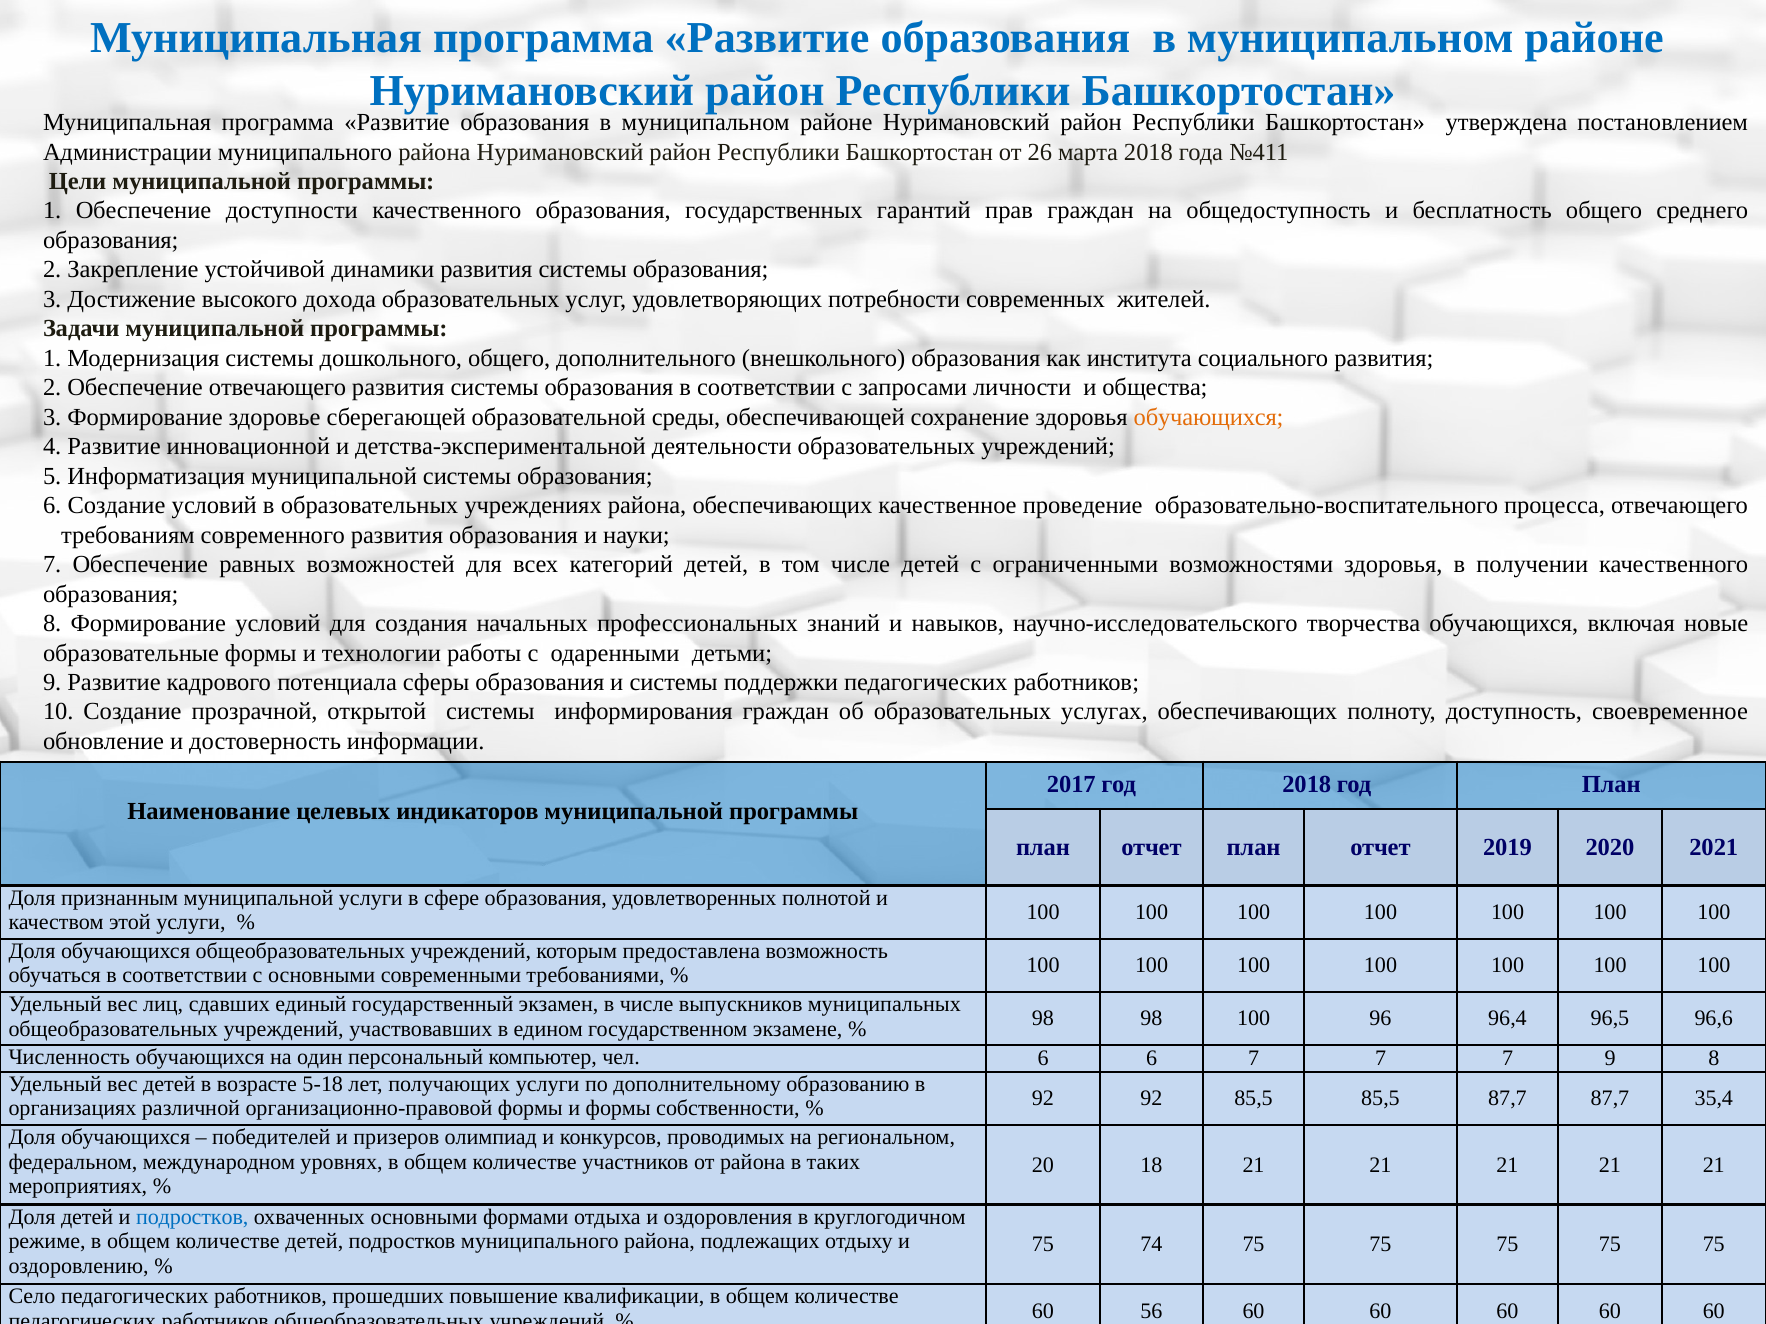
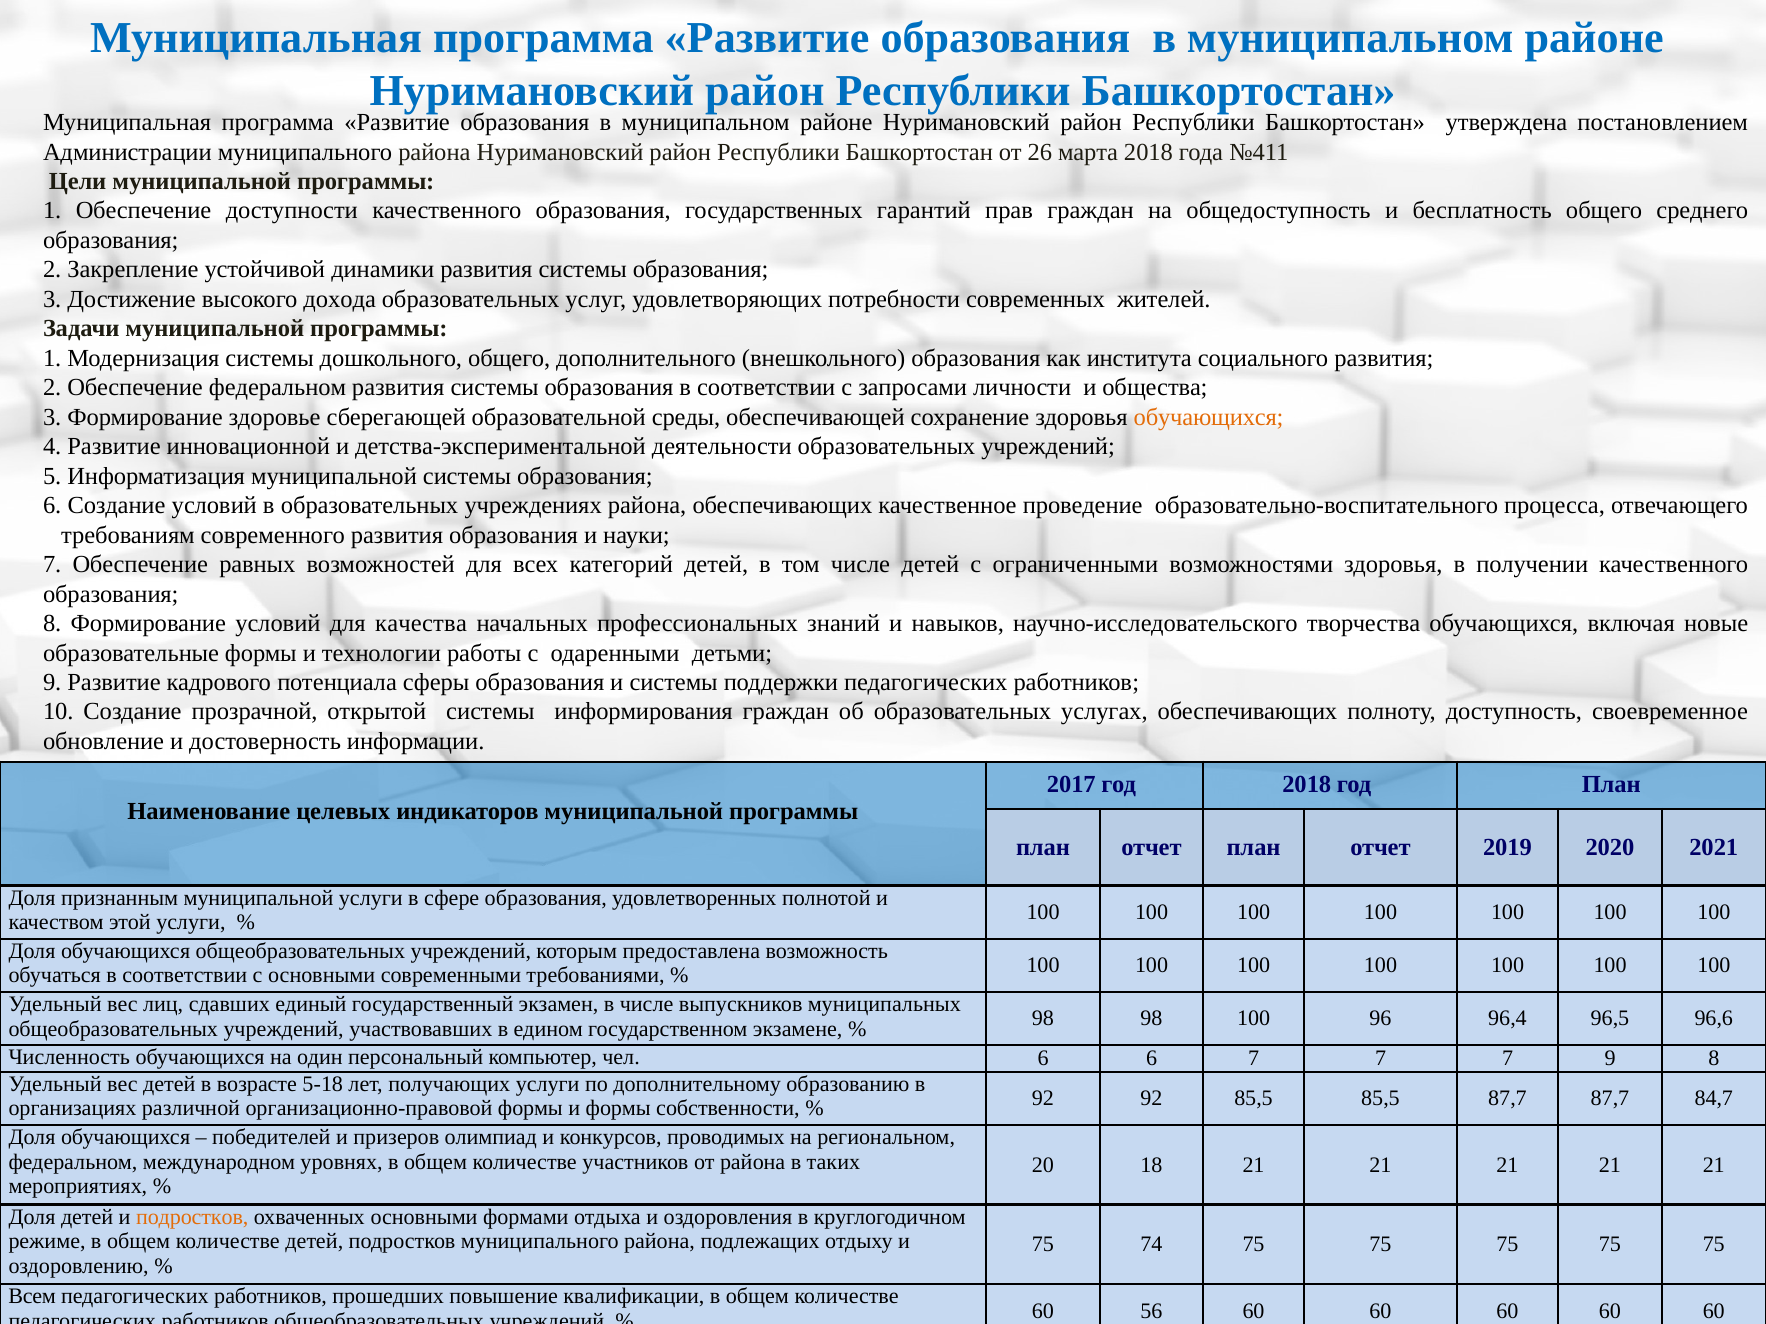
Обеспечение отвечающего: отвечающего -> федеральном
создания: создания -> качества
35,4: 35,4 -> 84,7
подростков at (192, 1217) colour: blue -> orange
Село: Село -> Всем
